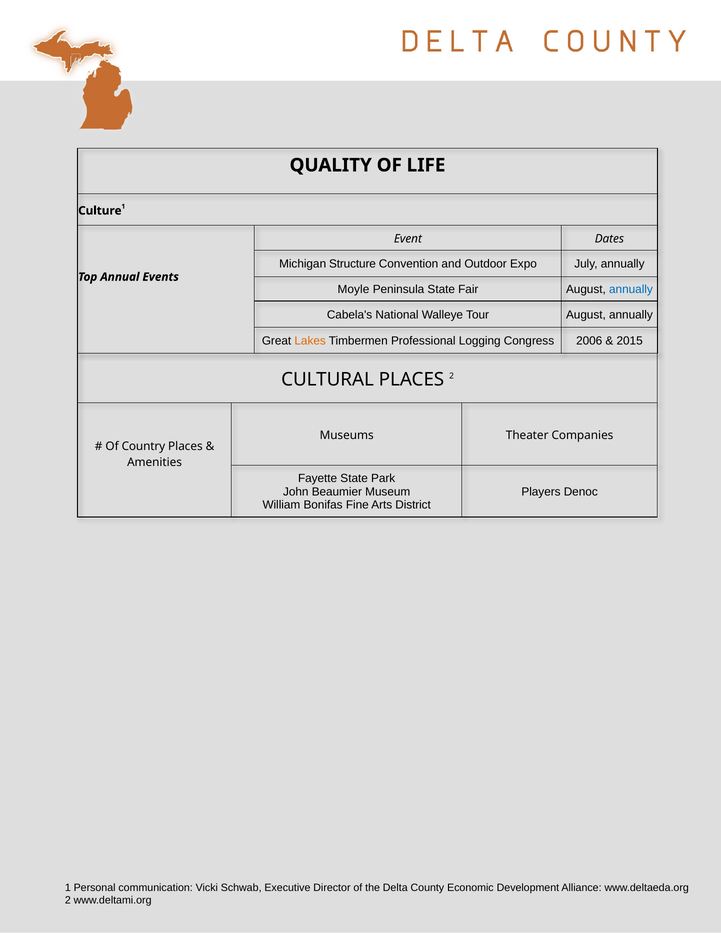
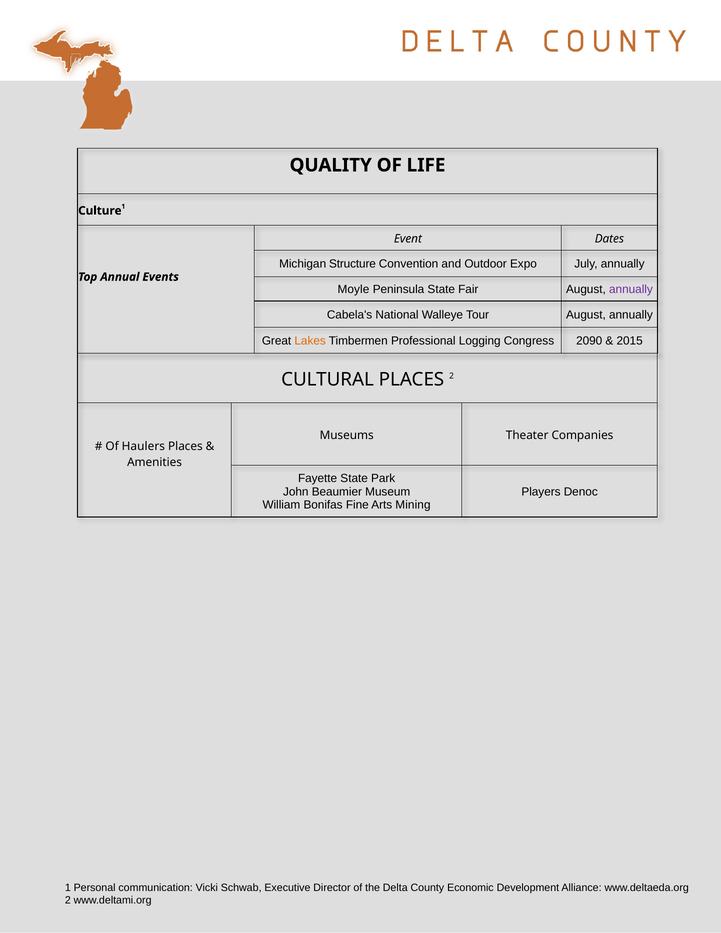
annually at (631, 289) colour: blue -> purple
2006: 2006 -> 2090
Country: Country -> Haulers
District: District -> Mining
